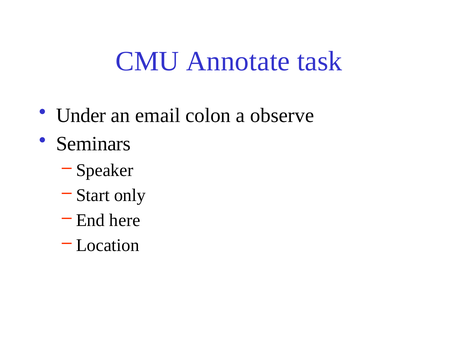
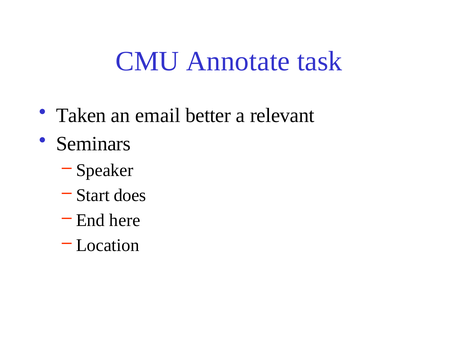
Under: Under -> Taken
colon: colon -> better
observe: observe -> relevant
only: only -> does
